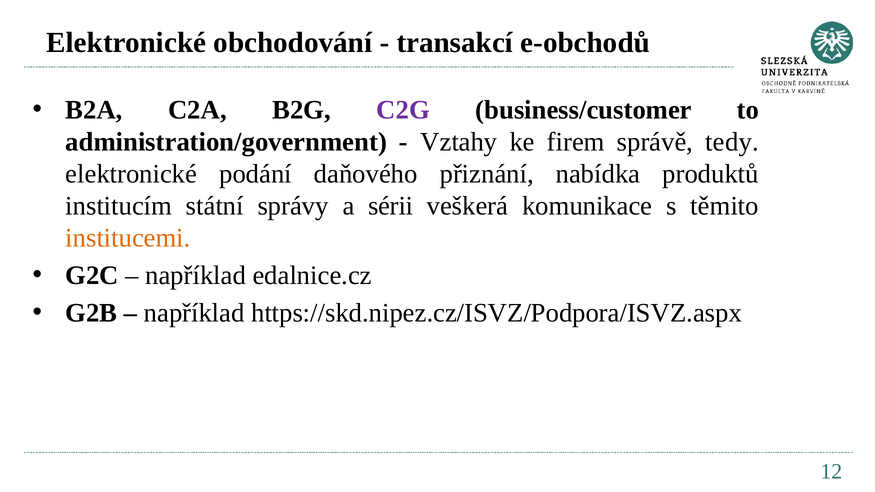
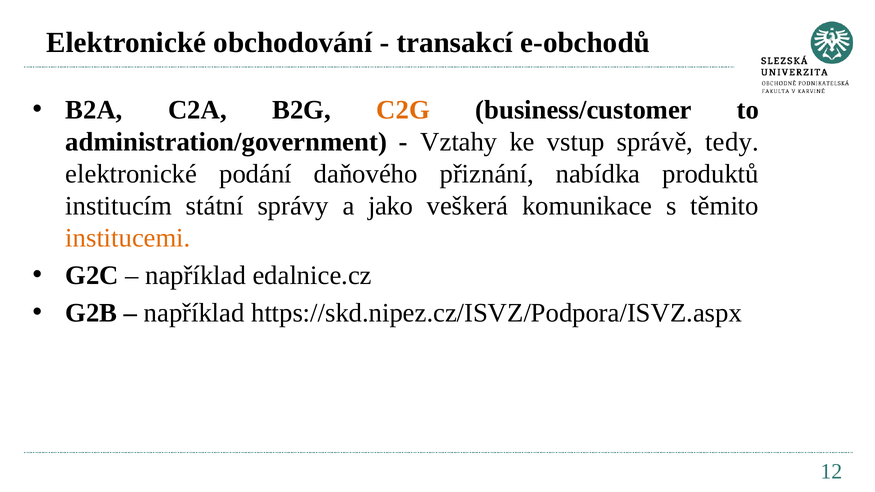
C2G colour: purple -> orange
firem: firem -> vstup
sérii: sérii -> jako
